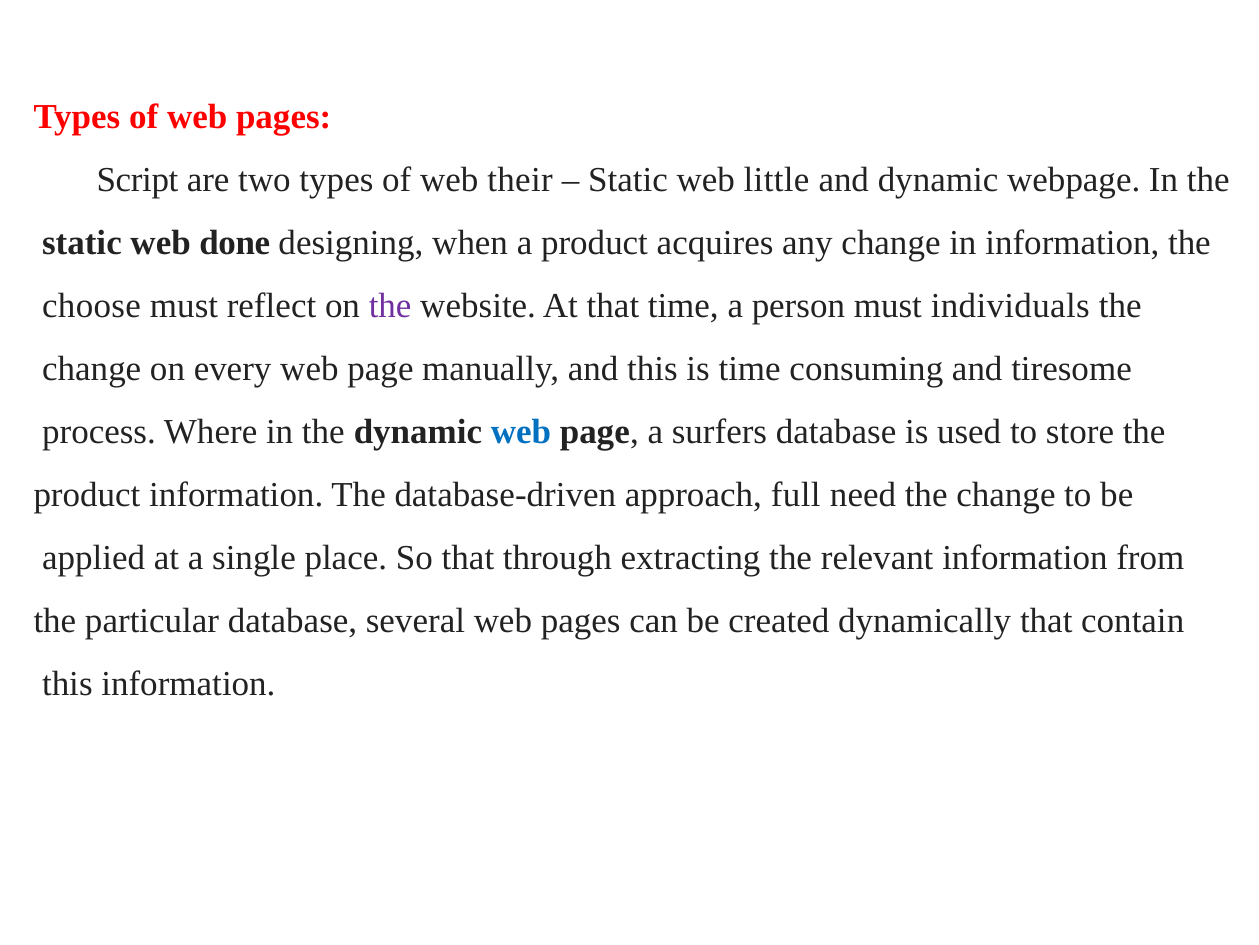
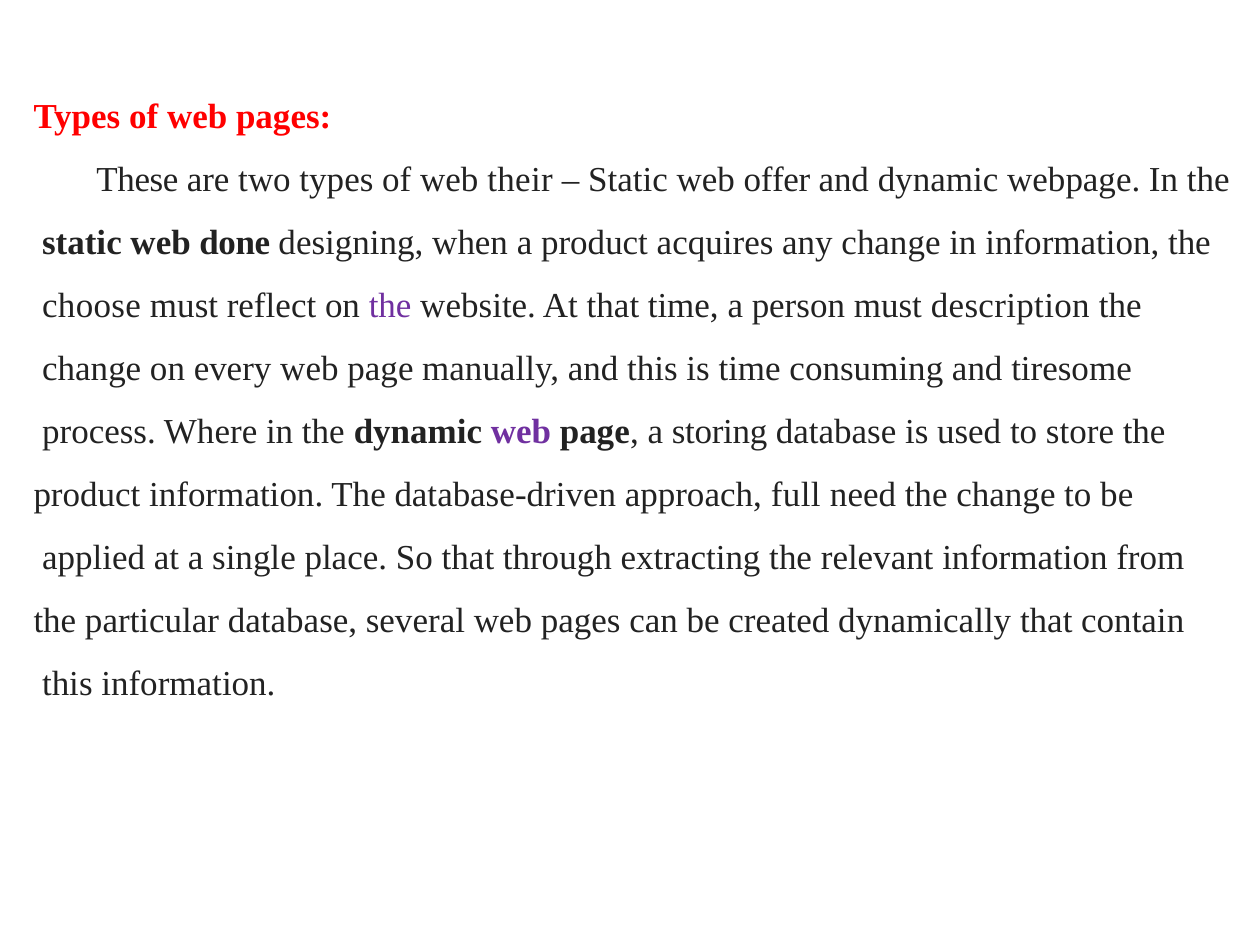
Script: Script -> These
little: little -> offer
individuals: individuals -> description
web at (521, 432) colour: blue -> purple
surfers: surfers -> storing
